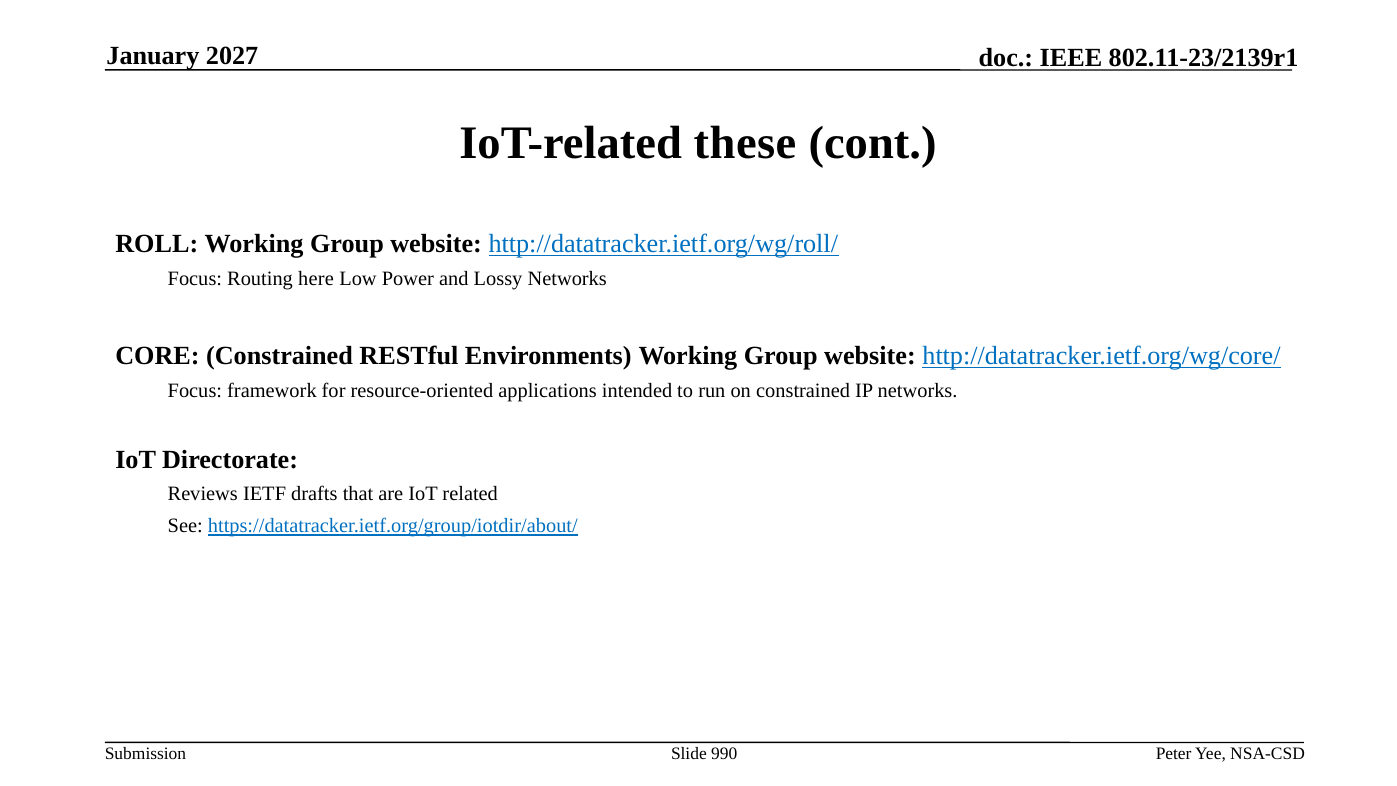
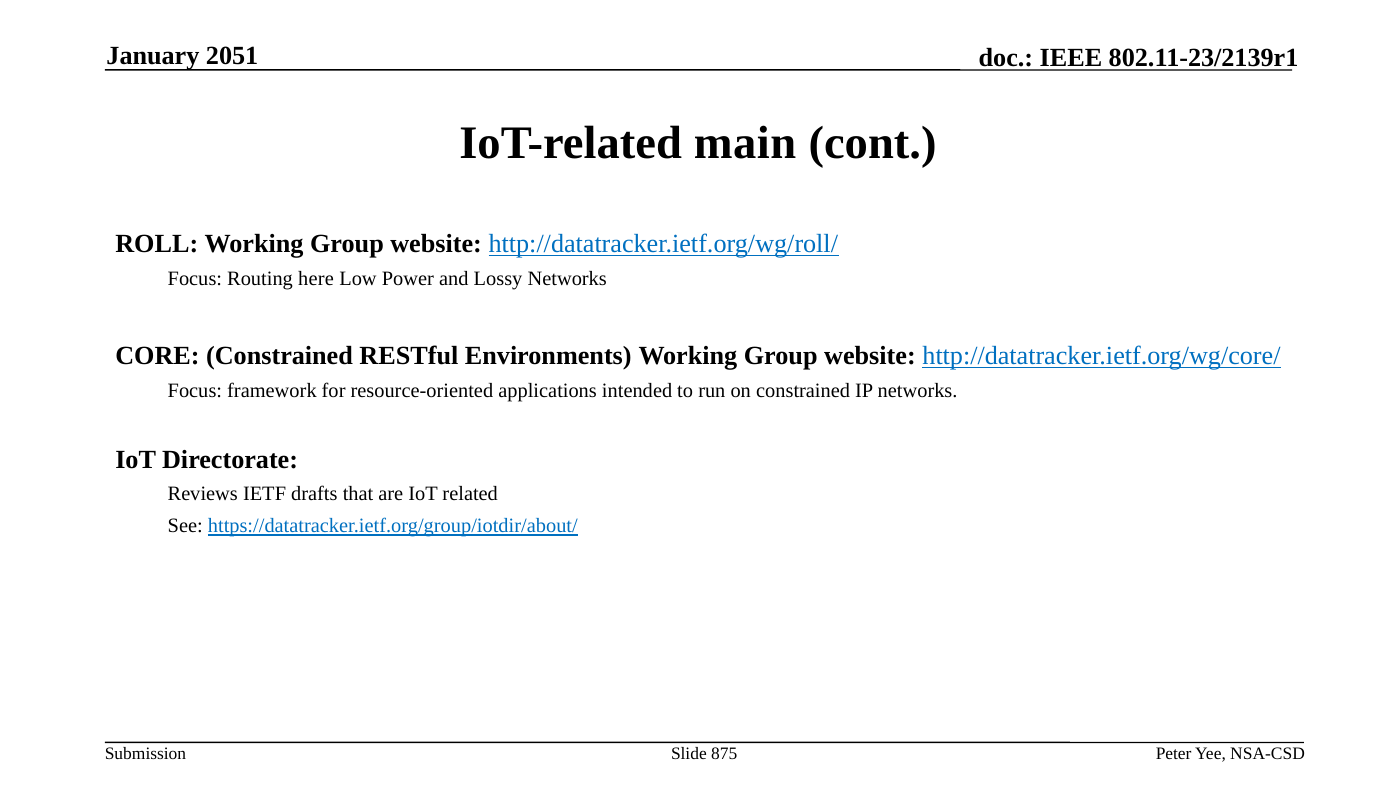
2027: 2027 -> 2051
these: these -> main
990: 990 -> 875
